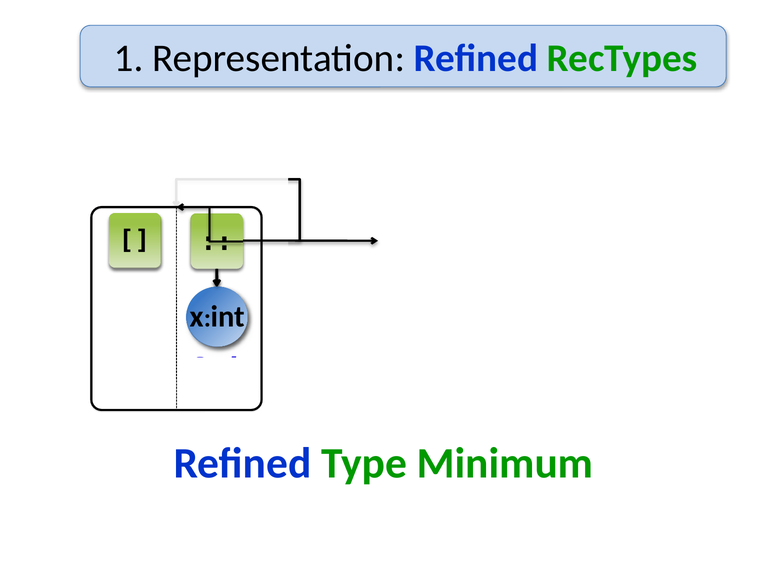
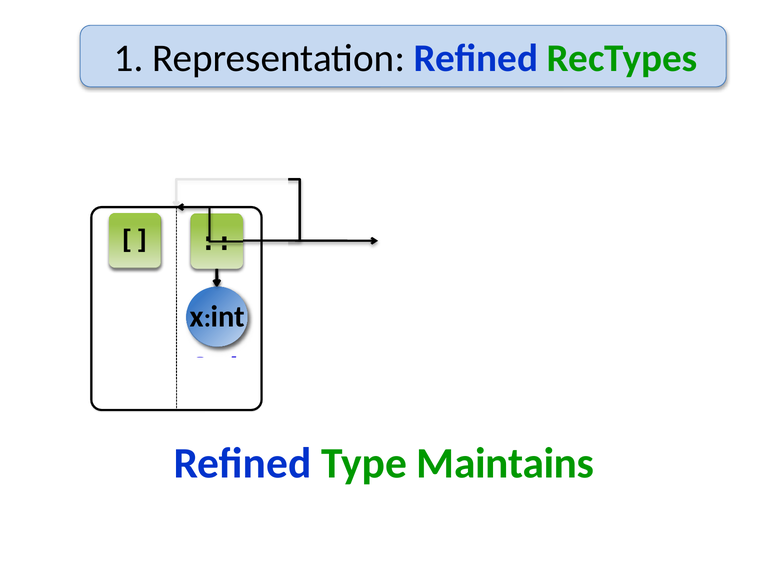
Minimum: Minimum -> Maintains
